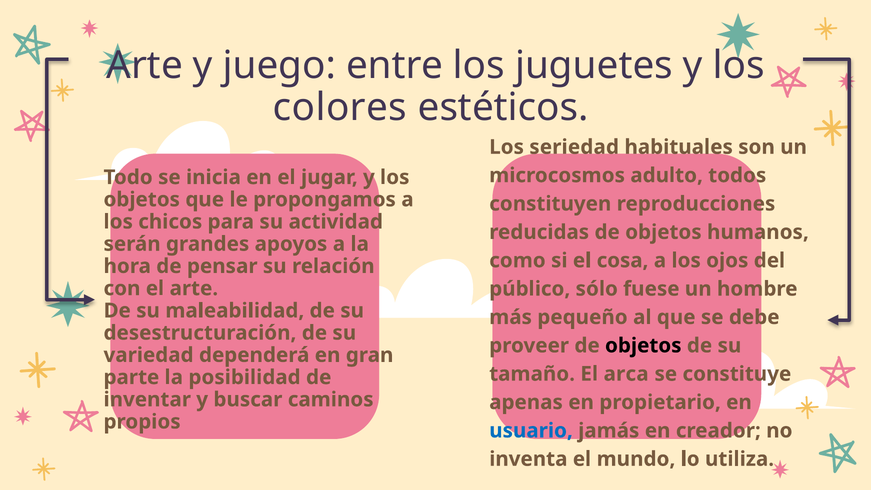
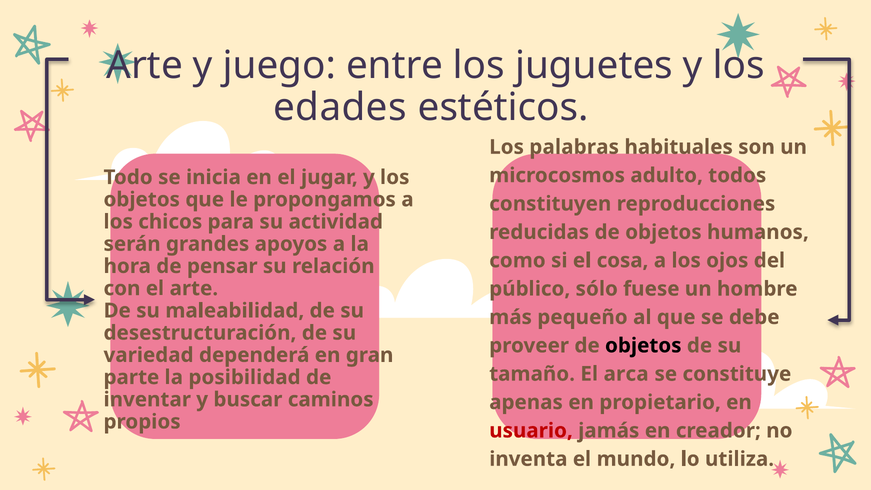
colores: colores -> edades
seriedad: seriedad -> palabras
usuario colour: blue -> red
